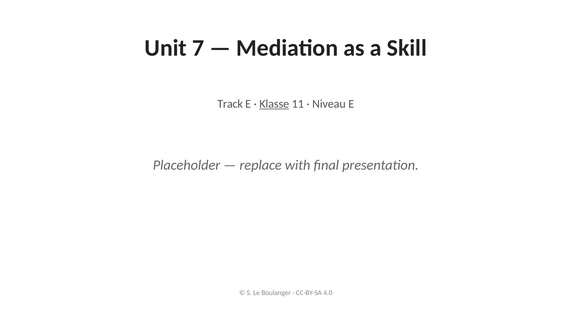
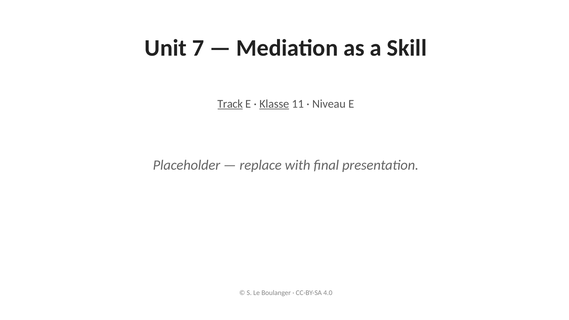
Track underline: none -> present
